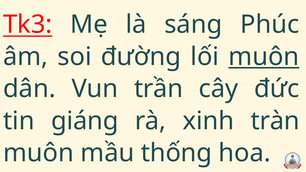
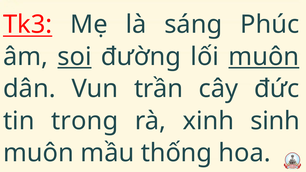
soi underline: none -> present
giáng: giáng -> trong
tràn: tràn -> sinh
